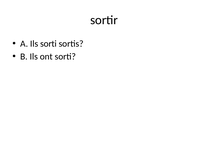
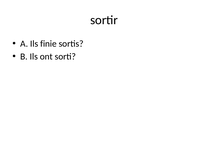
Ils sorti: sorti -> finie
